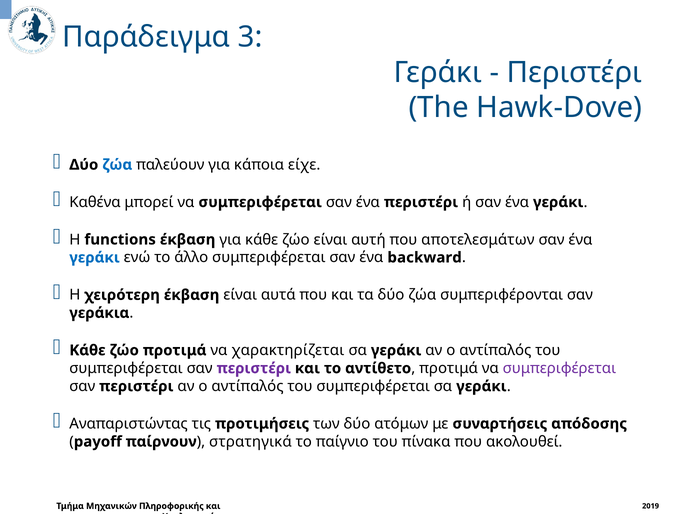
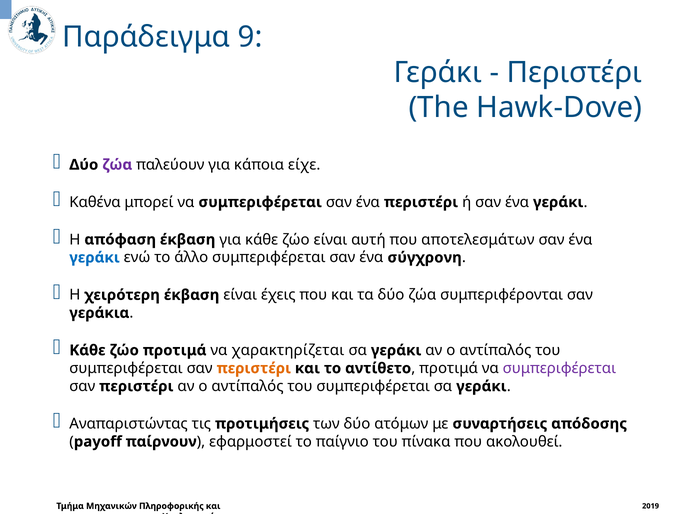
3: 3 -> 9
ζώα at (117, 165) colour: blue -> purple
functions: functions -> απόφαση
backward: backward -> σύγχρονη
αυτά: αυτά -> έχεις
περιστέρι at (254, 369) colour: purple -> orange
στρατηγικά: στρατηγικά -> εφαρμοστεί
